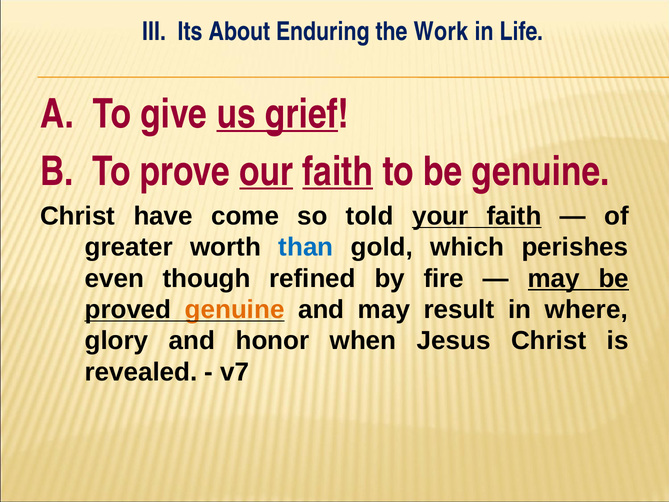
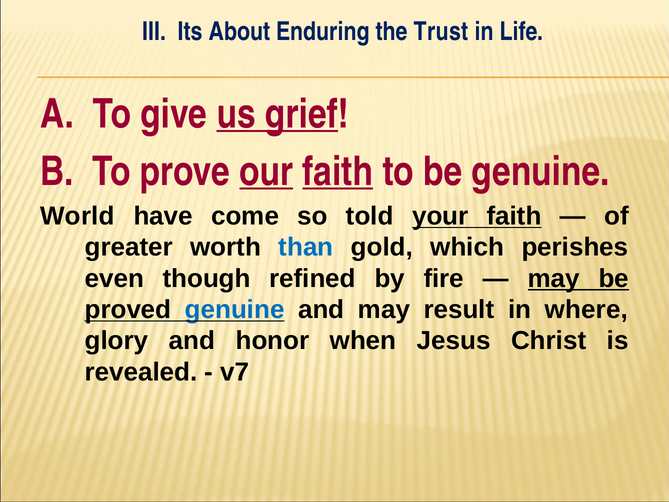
Work: Work -> Trust
Christ at (78, 216): Christ -> World
genuine at (235, 309) colour: orange -> blue
